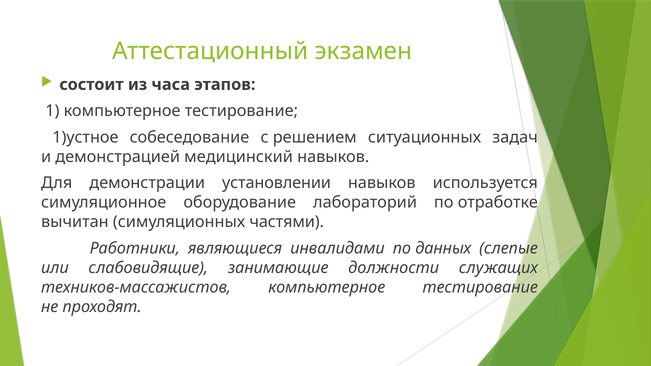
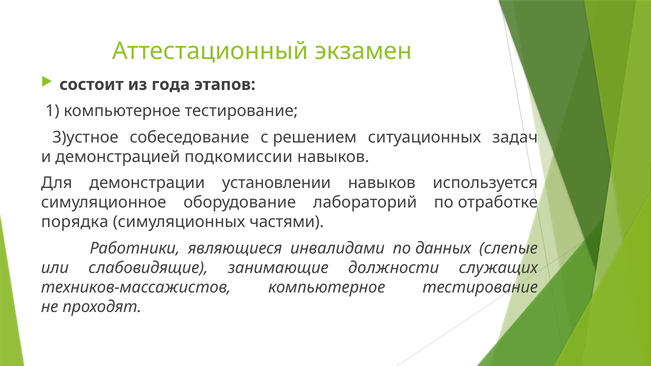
часа: часа -> года
1)устное: 1)устное -> 3)устное
медицинский: медицинский -> подкомиссии
вычитан: вычитан -> порядка
